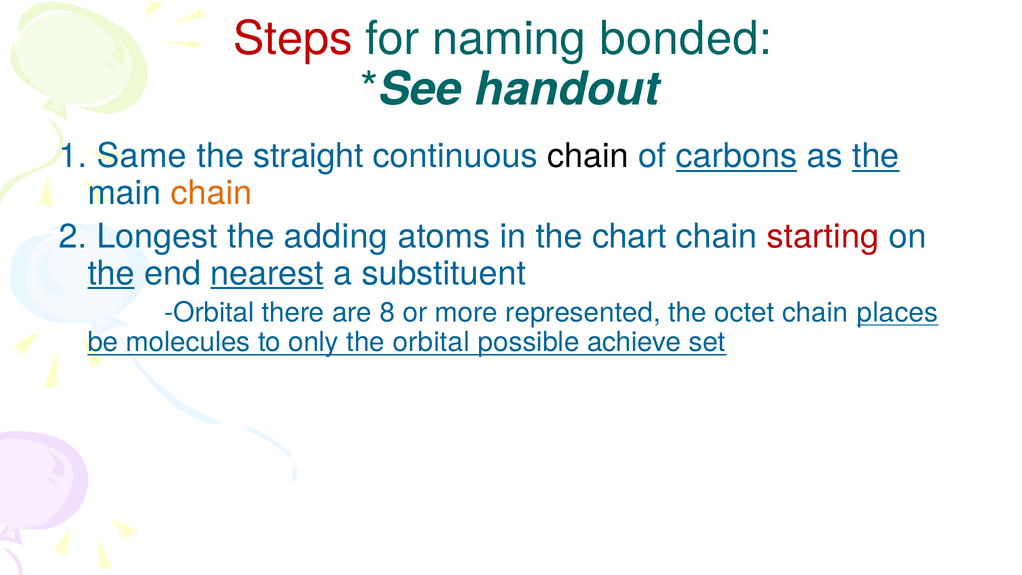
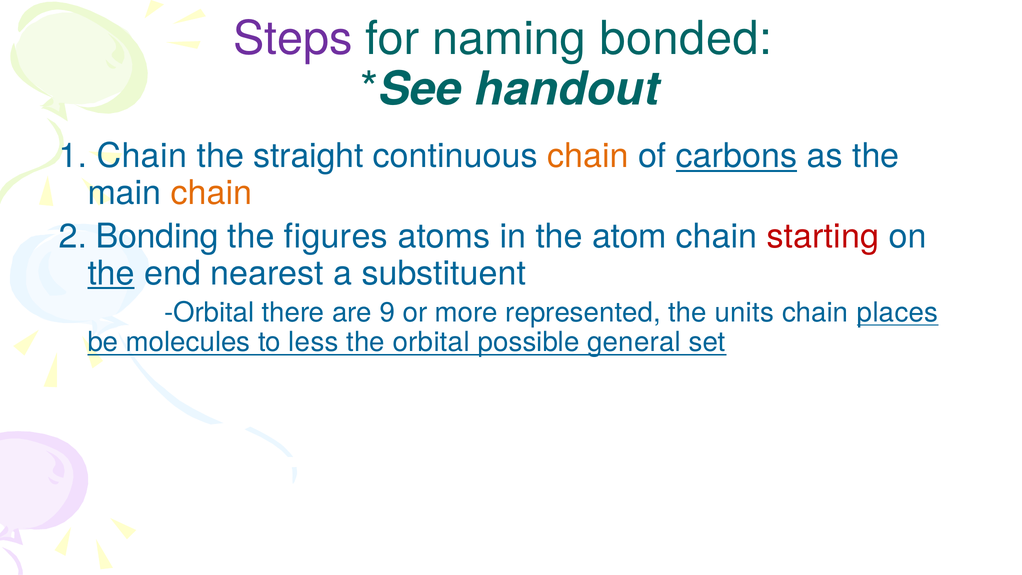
Steps colour: red -> purple
1 Same: Same -> Chain
chain at (588, 156) colour: black -> orange
the at (876, 156) underline: present -> none
Longest: Longest -> Bonding
adding: adding -> figures
chart: chart -> atom
nearest underline: present -> none
8: 8 -> 9
octet: octet -> units
only: only -> less
achieve: achieve -> general
